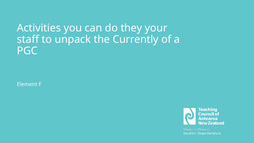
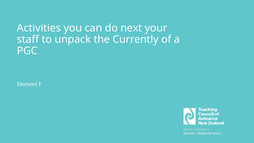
they: they -> next
